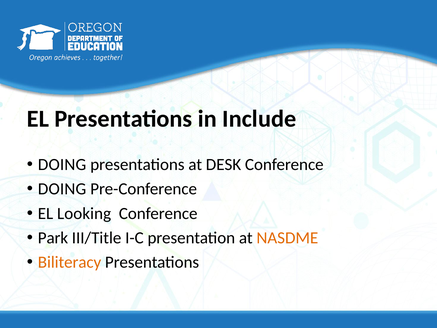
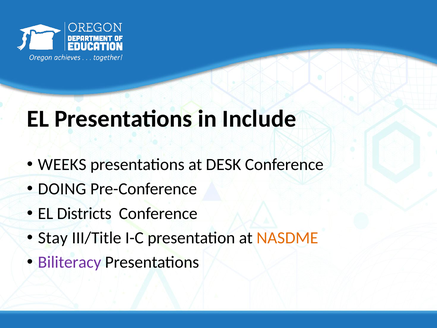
DOING at (62, 164): DOING -> WEEKS
Looking: Looking -> Districts
Park: Park -> Stay
Biliteracy colour: orange -> purple
